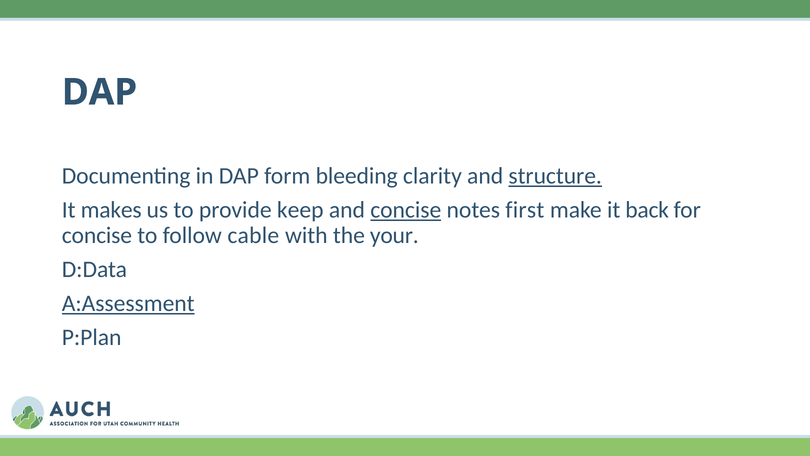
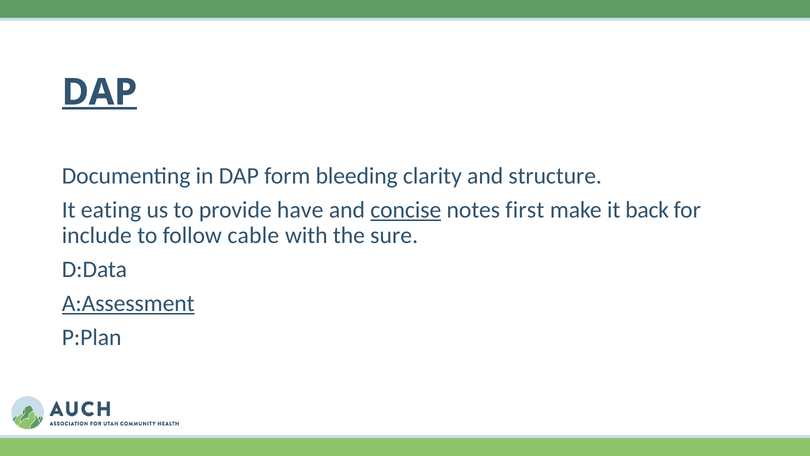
DAP at (99, 92) underline: none -> present
structure underline: present -> none
makes: makes -> eating
keep: keep -> have
concise at (97, 235): concise -> include
your: your -> sure
